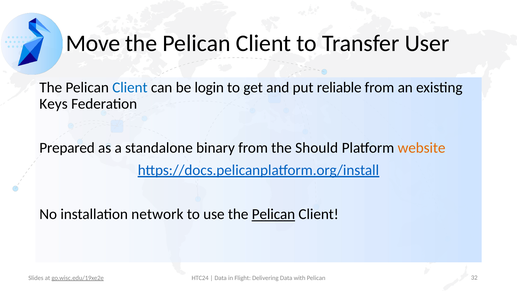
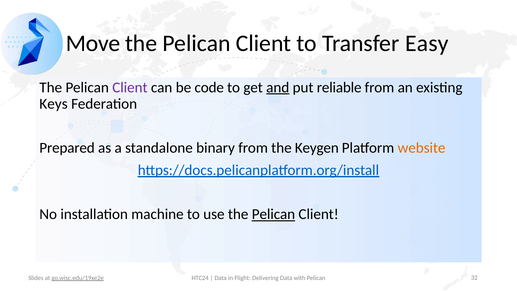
User: User -> Easy
Client at (130, 87) colour: blue -> purple
login: login -> code
and underline: none -> present
Should: Should -> Keygen
network: network -> machine
